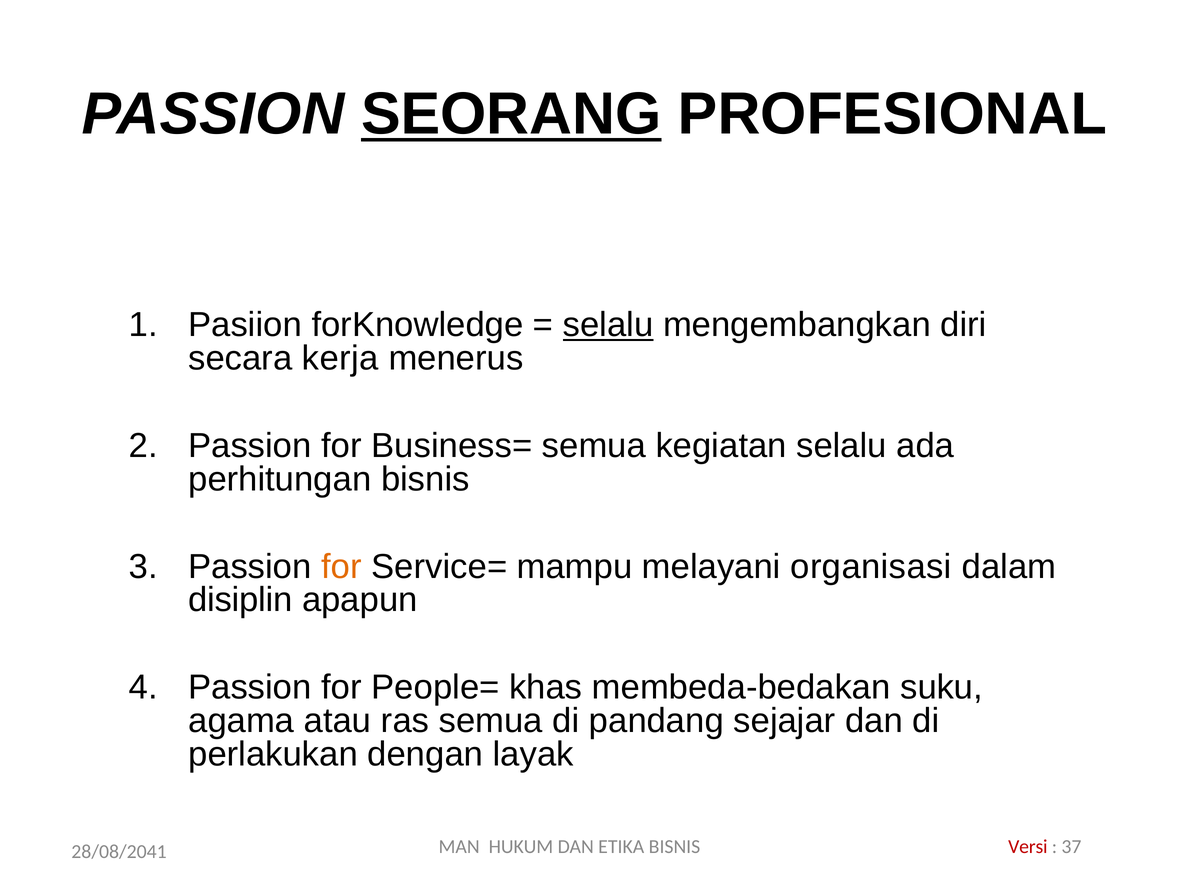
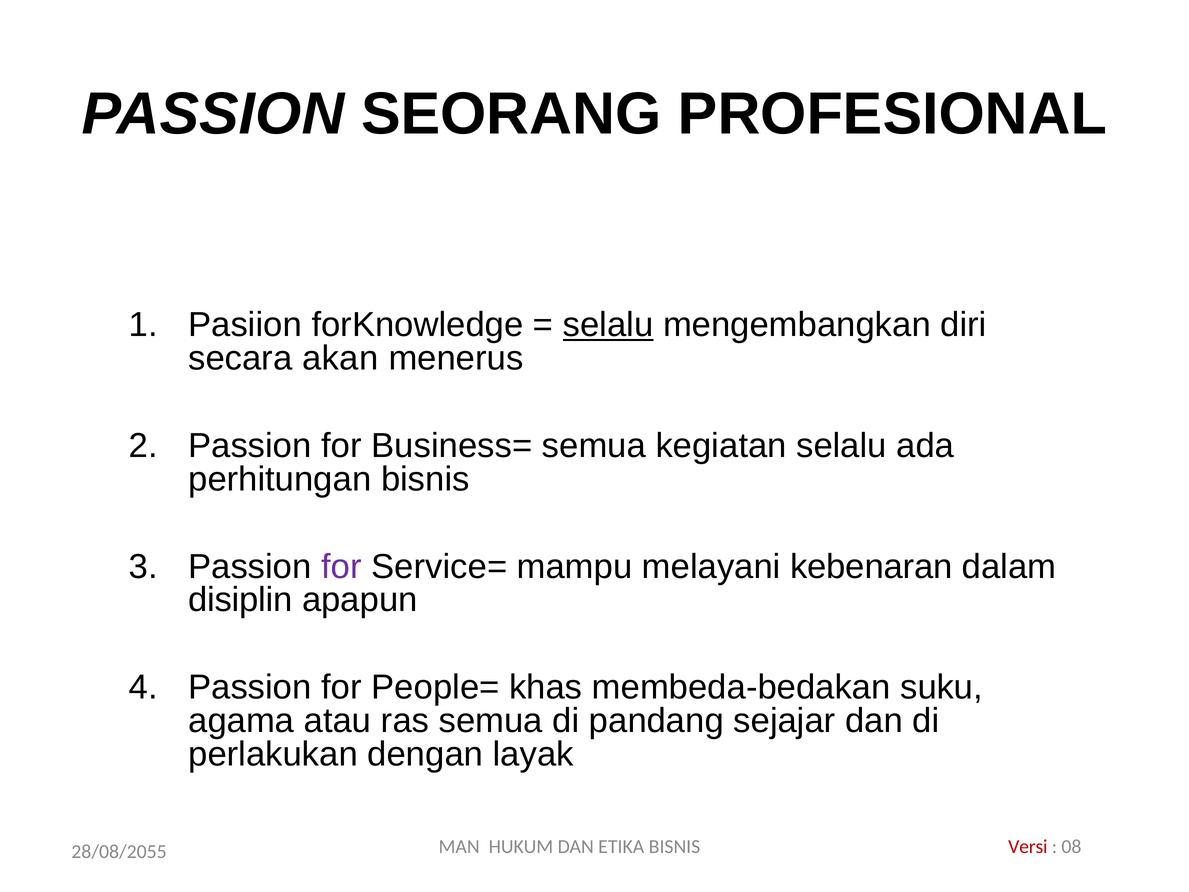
SEORANG underline: present -> none
kerja: kerja -> akan
for at (341, 567) colour: orange -> purple
organisasi: organisasi -> kebenaran
28/08/2041: 28/08/2041 -> 28/08/2055
37: 37 -> 08
